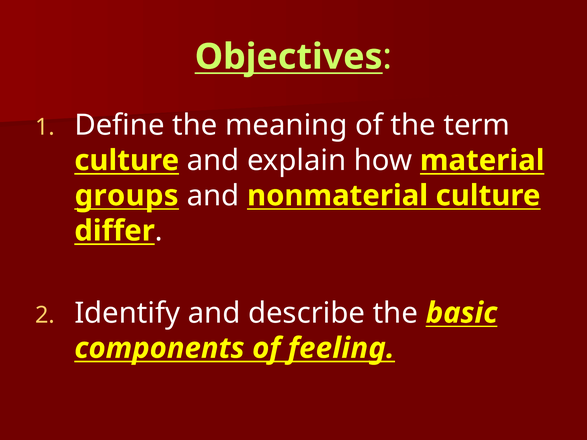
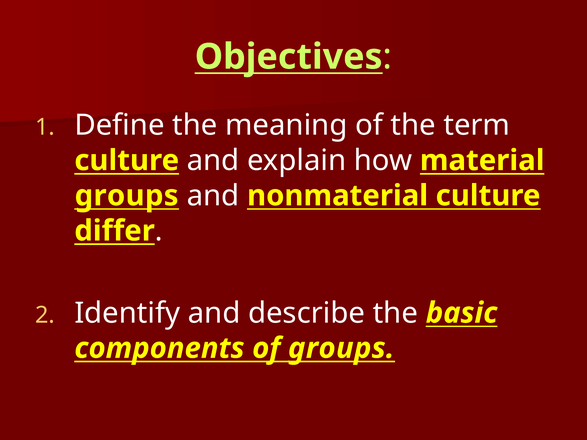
of feeling: feeling -> groups
